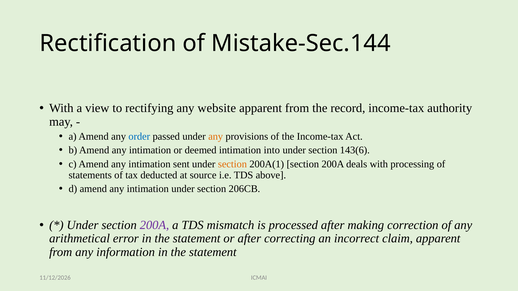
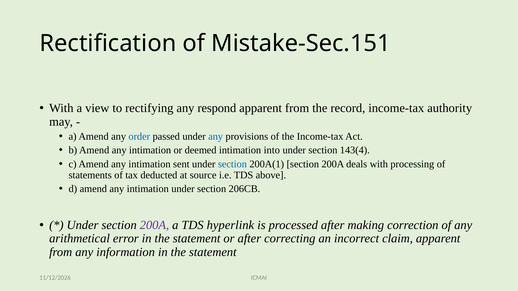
Mistake-Sec.144: Mistake-Sec.144 -> Mistake-Sec.151
website: website -> respond
any at (216, 137) colour: orange -> blue
143(6: 143(6 -> 143(4
section at (232, 164) colour: orange -> blue
mismatch: mismatch -> hyperlink
